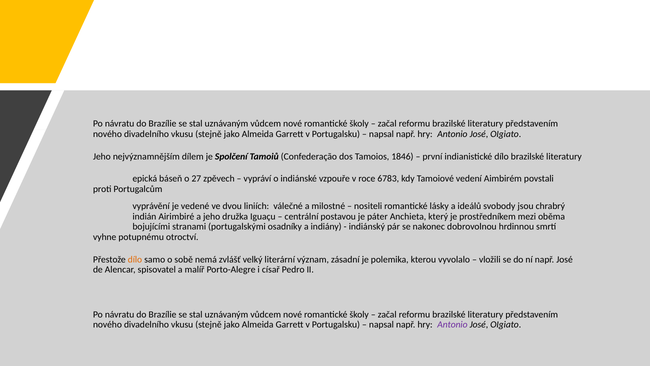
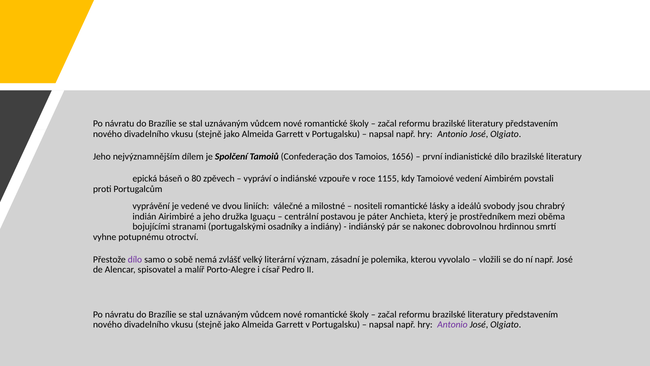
1846: 1846 -> 1656
27: 27 -> 80
6783: 6783 -> 1155
dílo at (135, 259) colour: orange -> purple
